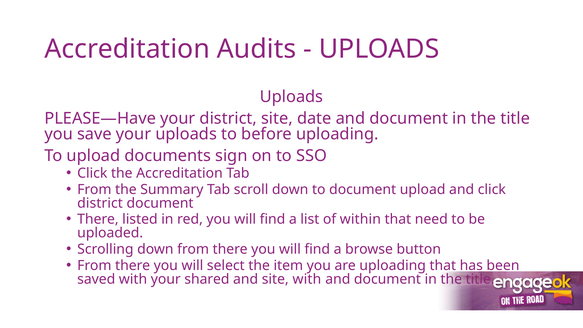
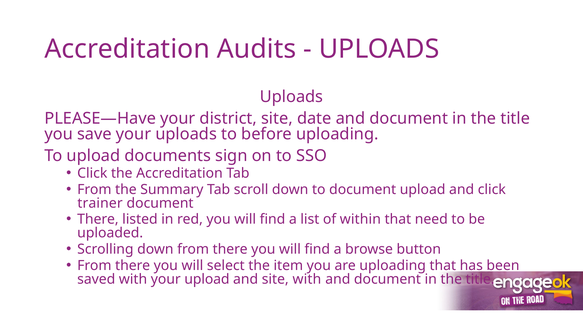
district at (100, 203): district -> trainer
your shared: shared -> upload
